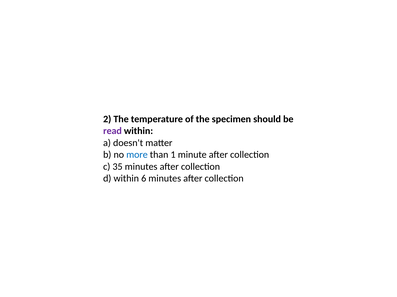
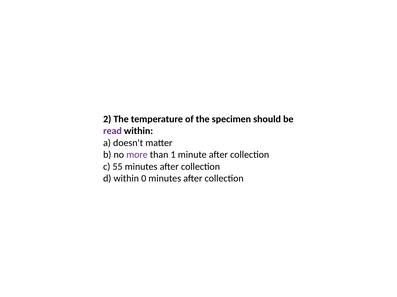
more colour: blue -> purple
35: 35 -> 55
6: 6 -> 0
